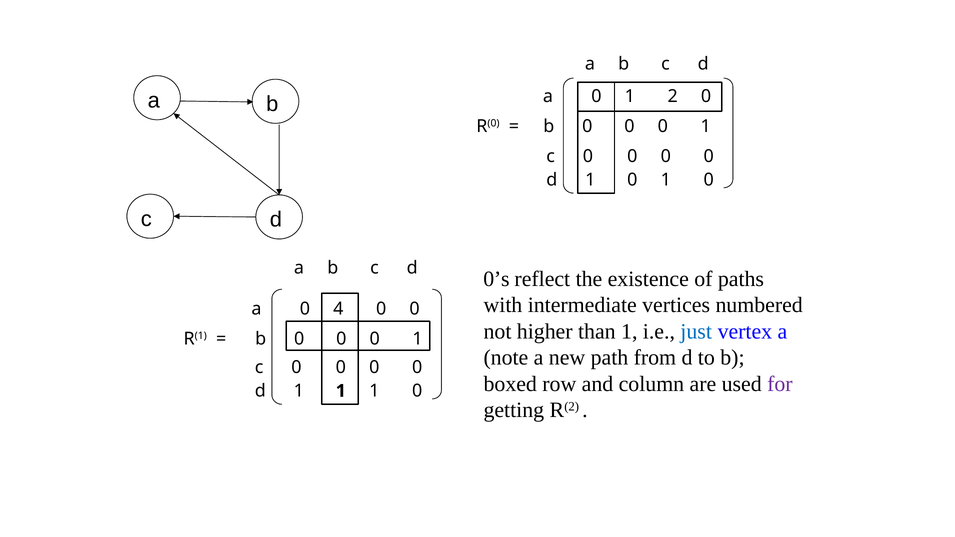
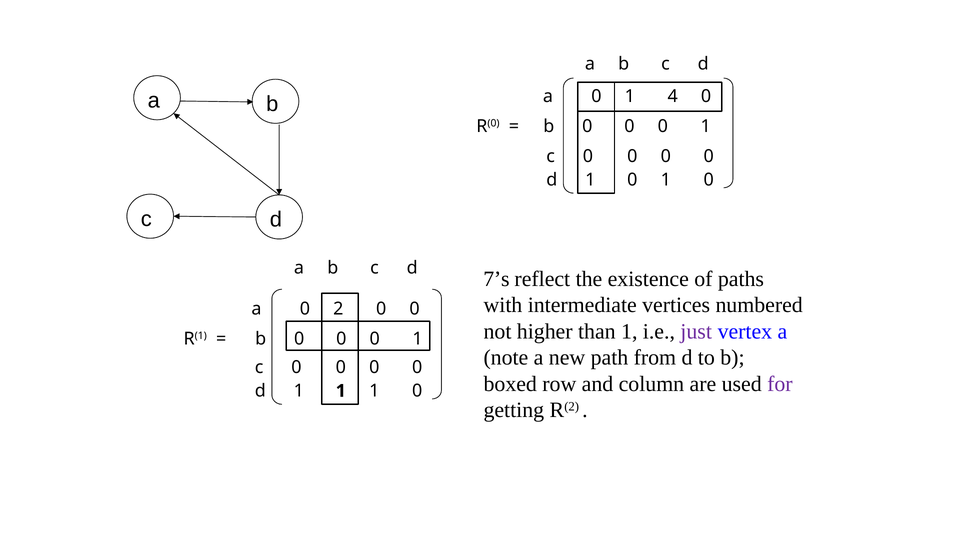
2: 2 -> 4
0’s: 0’s -> 7’s
4: 4 -> 2
just colour: blue -> purple
